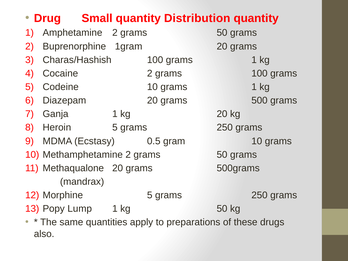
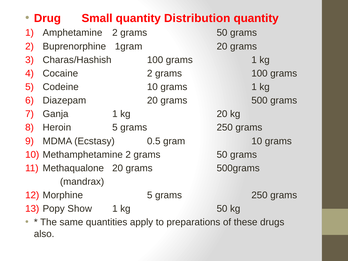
Lump: Lump -> Show
